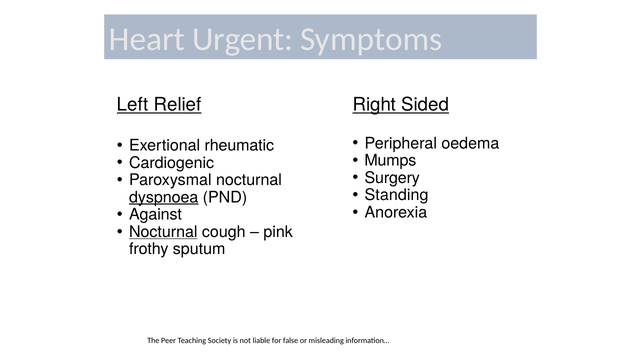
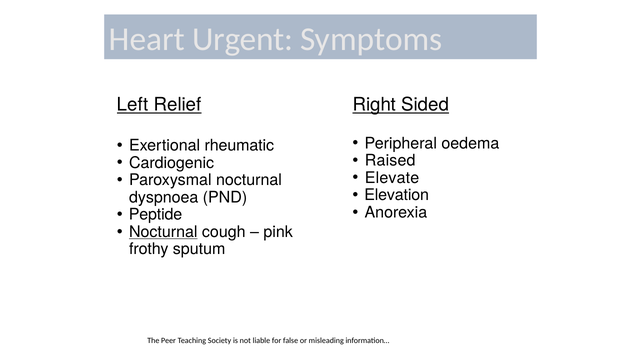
Mumps: Mumps -> Raised
Surgery: Surgery -> Elevate
Standing: Standing -> Elevation
dyspnoea underline: present -> none
Against: Against -> Peptide
